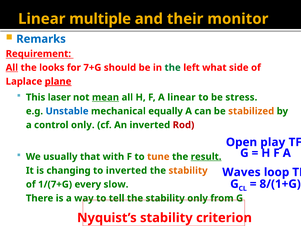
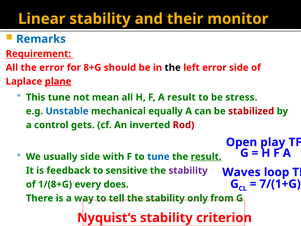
Linear multiple: multiple -> stability
All at (12, 68) underline: present -> none
the looks: looks -> error
7+G: 7+G -> 8+G
the at (173, 68) colour: green -> black
left what: what -> error
This laser: laser -> tune
mean underline: present -> none
A linear: linear -> result
stabilized colour: orange -> red
control only: only -> gets
usually that: that -> side
tune at (158, 157) colour: orange -> blue
changing: changing -> feedback
to inverted: inverted -> sensitive
stability at (188, 170) colour: orange -> purple
8/(1+G: 8/(1+G -> 7/(1+G
1/(7+G: 1/(7+G -> 1/(8+G
slow: slow -> does
